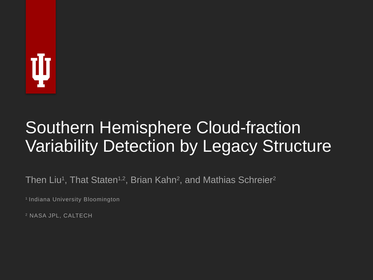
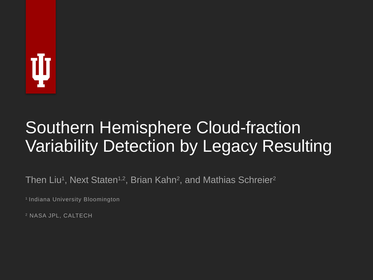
Structure: Structure -> Resulting
That: That -> Next
